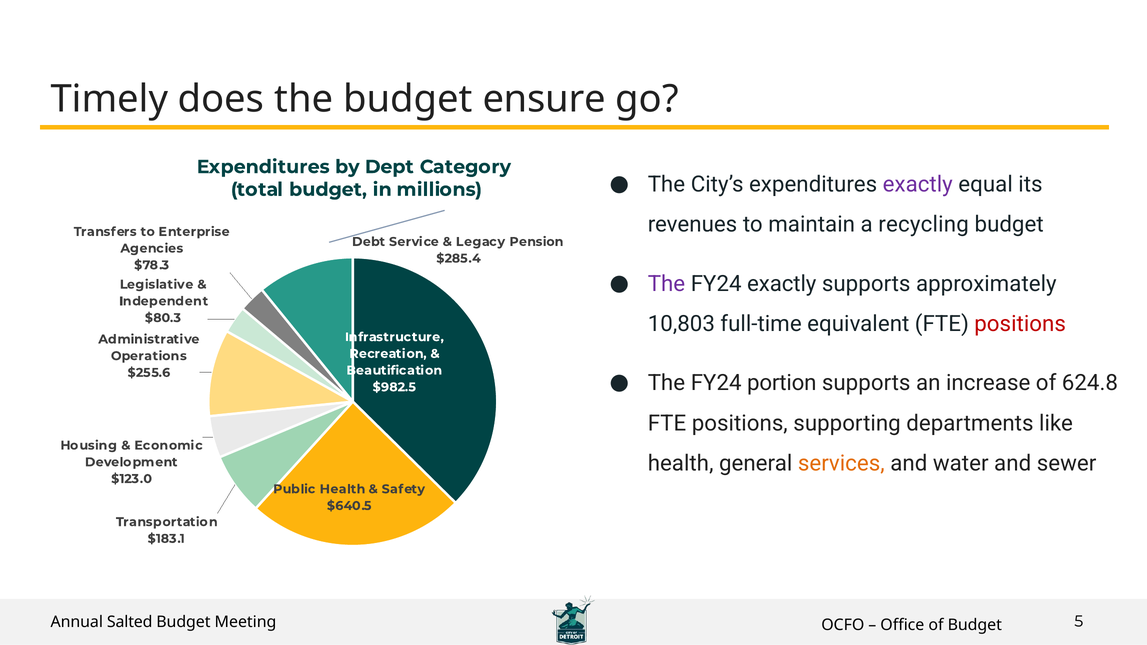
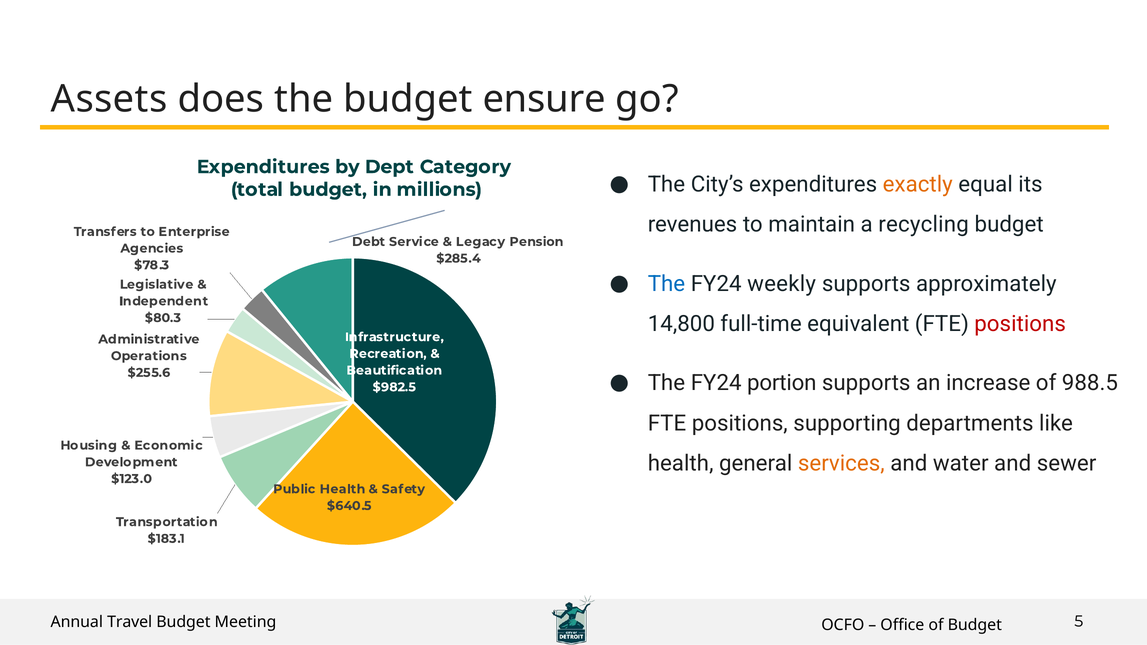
Timely: Timely -> Assets
exactly at (918, 184) colour: purple -> orange
The at (666, 284) colour: purple -> blue
FY24 exactly: exactly -> weekly
10,803: 10,803 -> 14,800
624.8: 624.8 -> 988.5
Salted: Salted -> Travel
